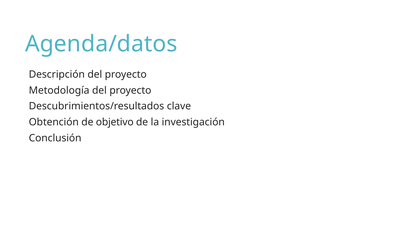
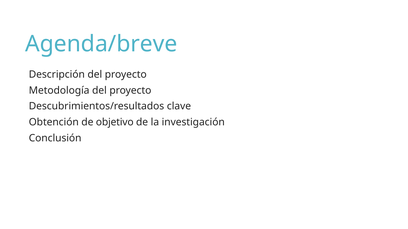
Agenda/datos: Agenda/datos -> Agenda/breve
